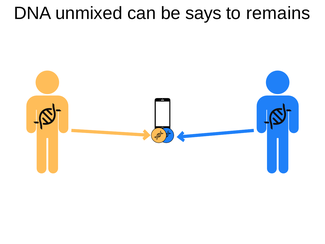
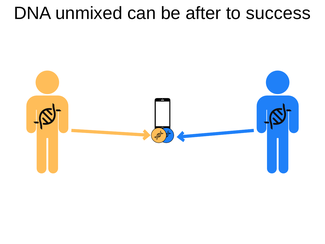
says: says -> after
remains: remains -> success
